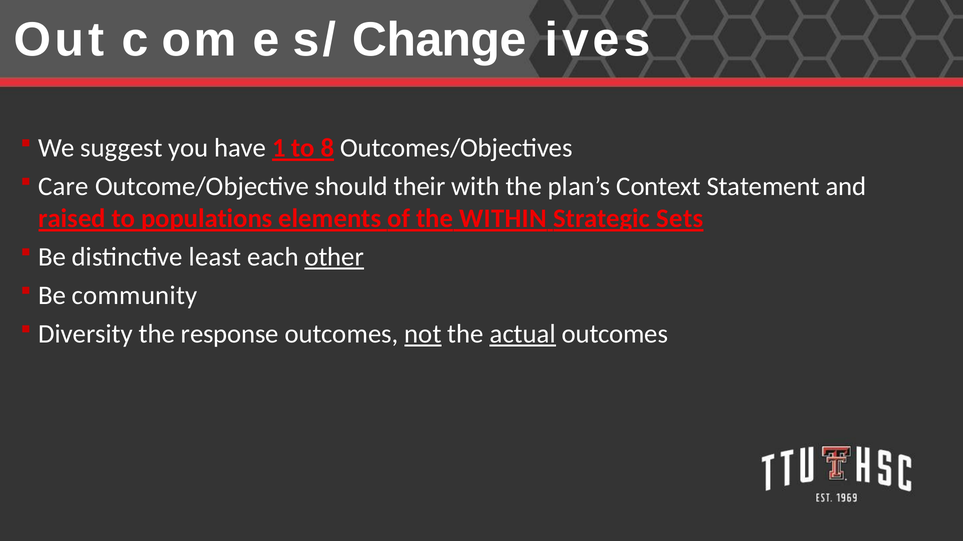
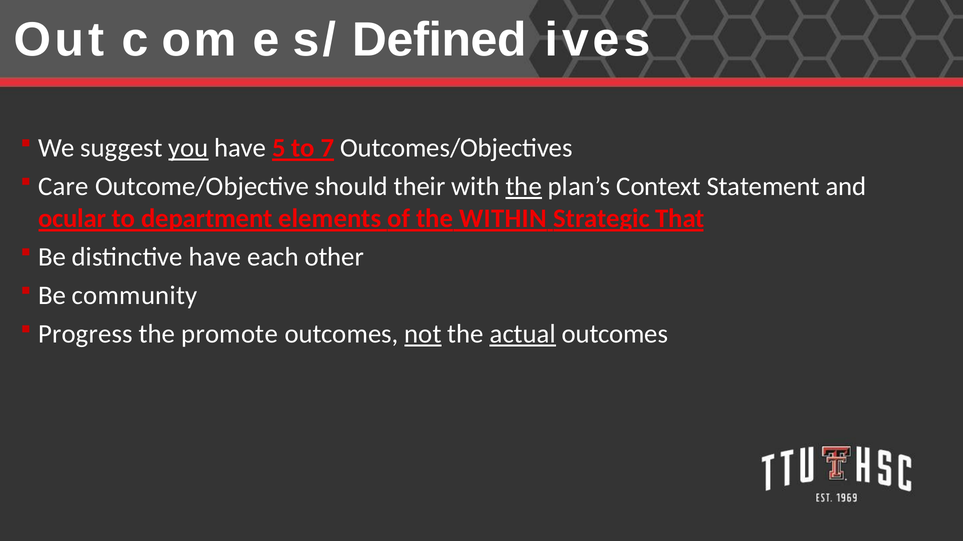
Change: Change -> Defined
you underline: none -> present
1: 1 -> 5
8: 8 -> 7
the at (524, 187) underline: none -> present
raised: raised -> ocular
populations: populations -> department
Sets: Sets -> That
distinctive least: least -> have
other underline: present -> none
Diversity: Diversity -> Progress
response: response -> promote
